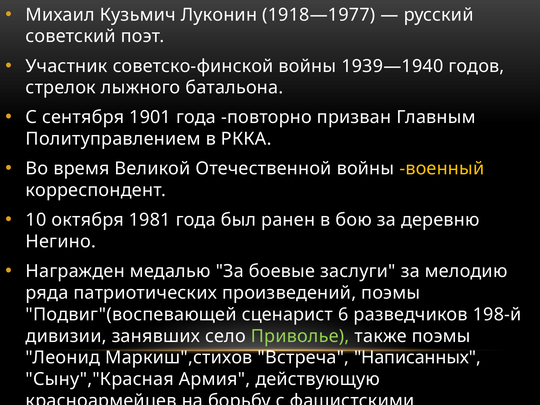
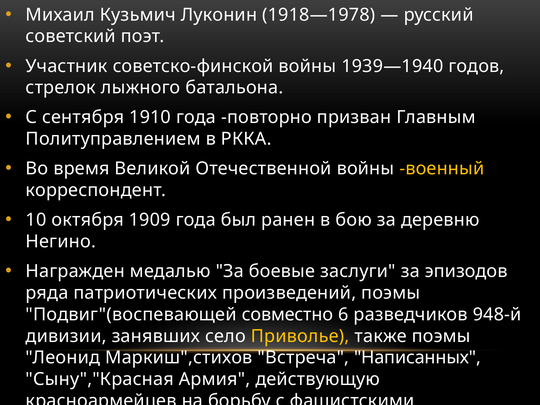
1918—1977: 1918—1977 -> 1918—1978
1901: 1901 -> 1910
1981: 1981 -> 1909
мелодию: мелодию -> эпизодов
сценарист: сценарист -> совместно
198-й: 198-й -> 948-й
Приволье colour: light green -> yellow
